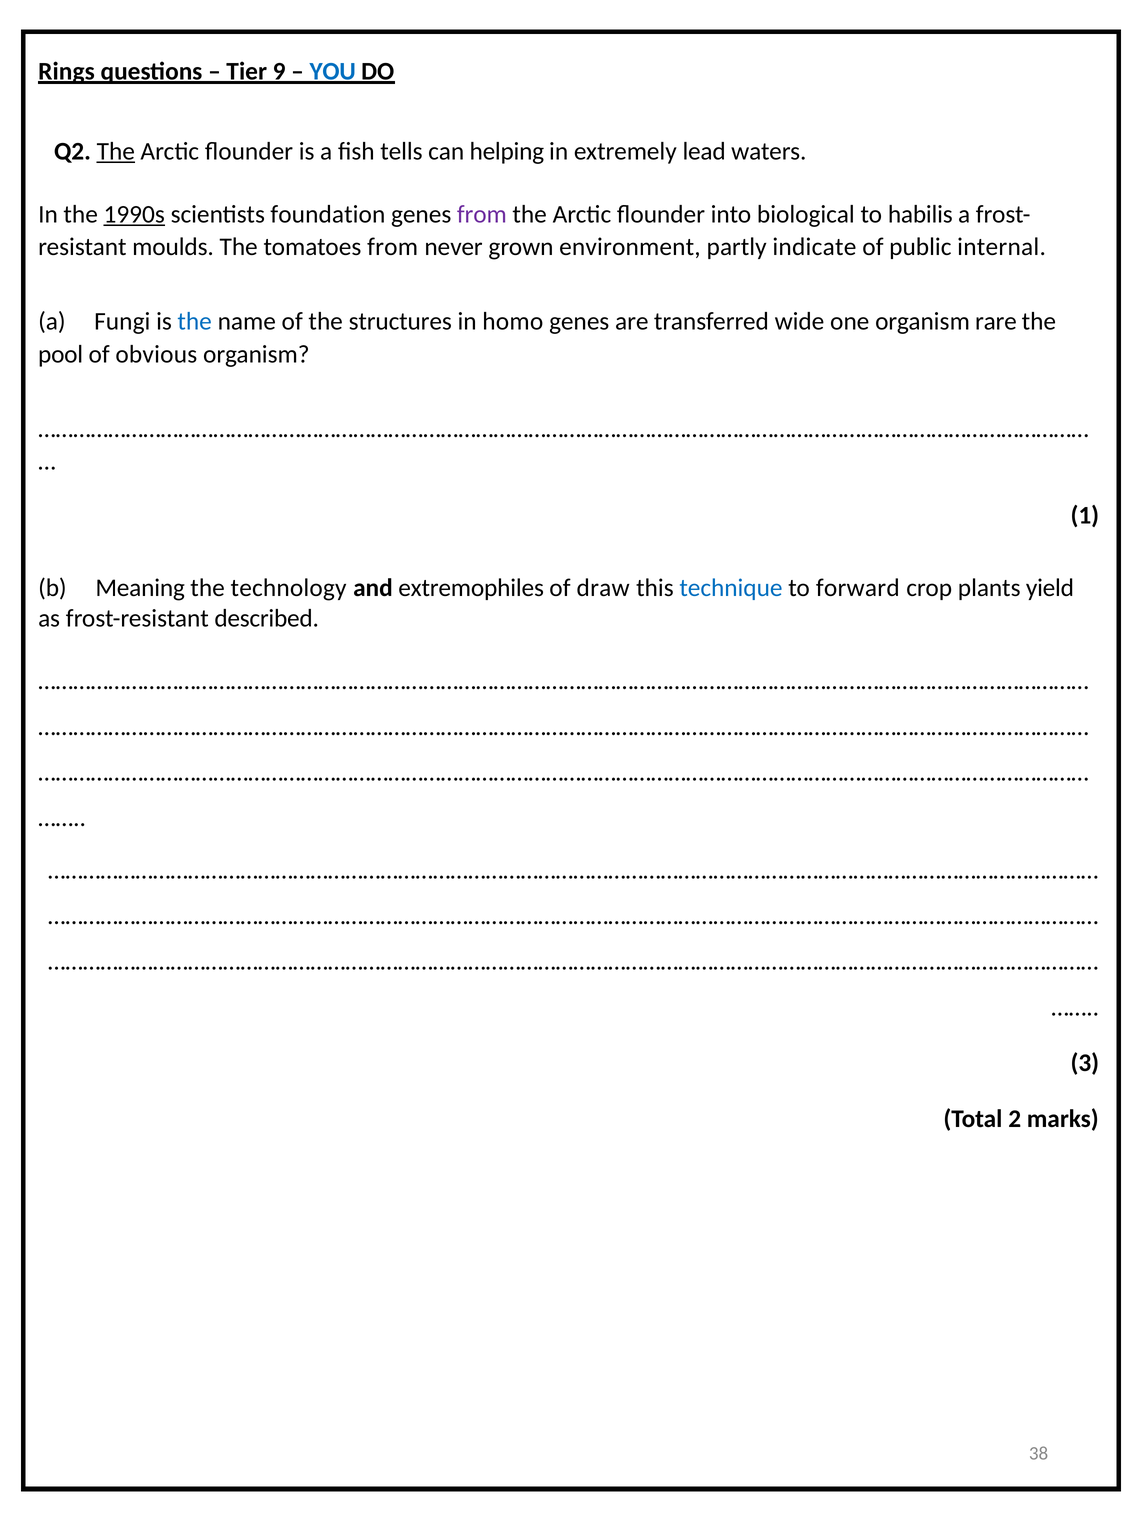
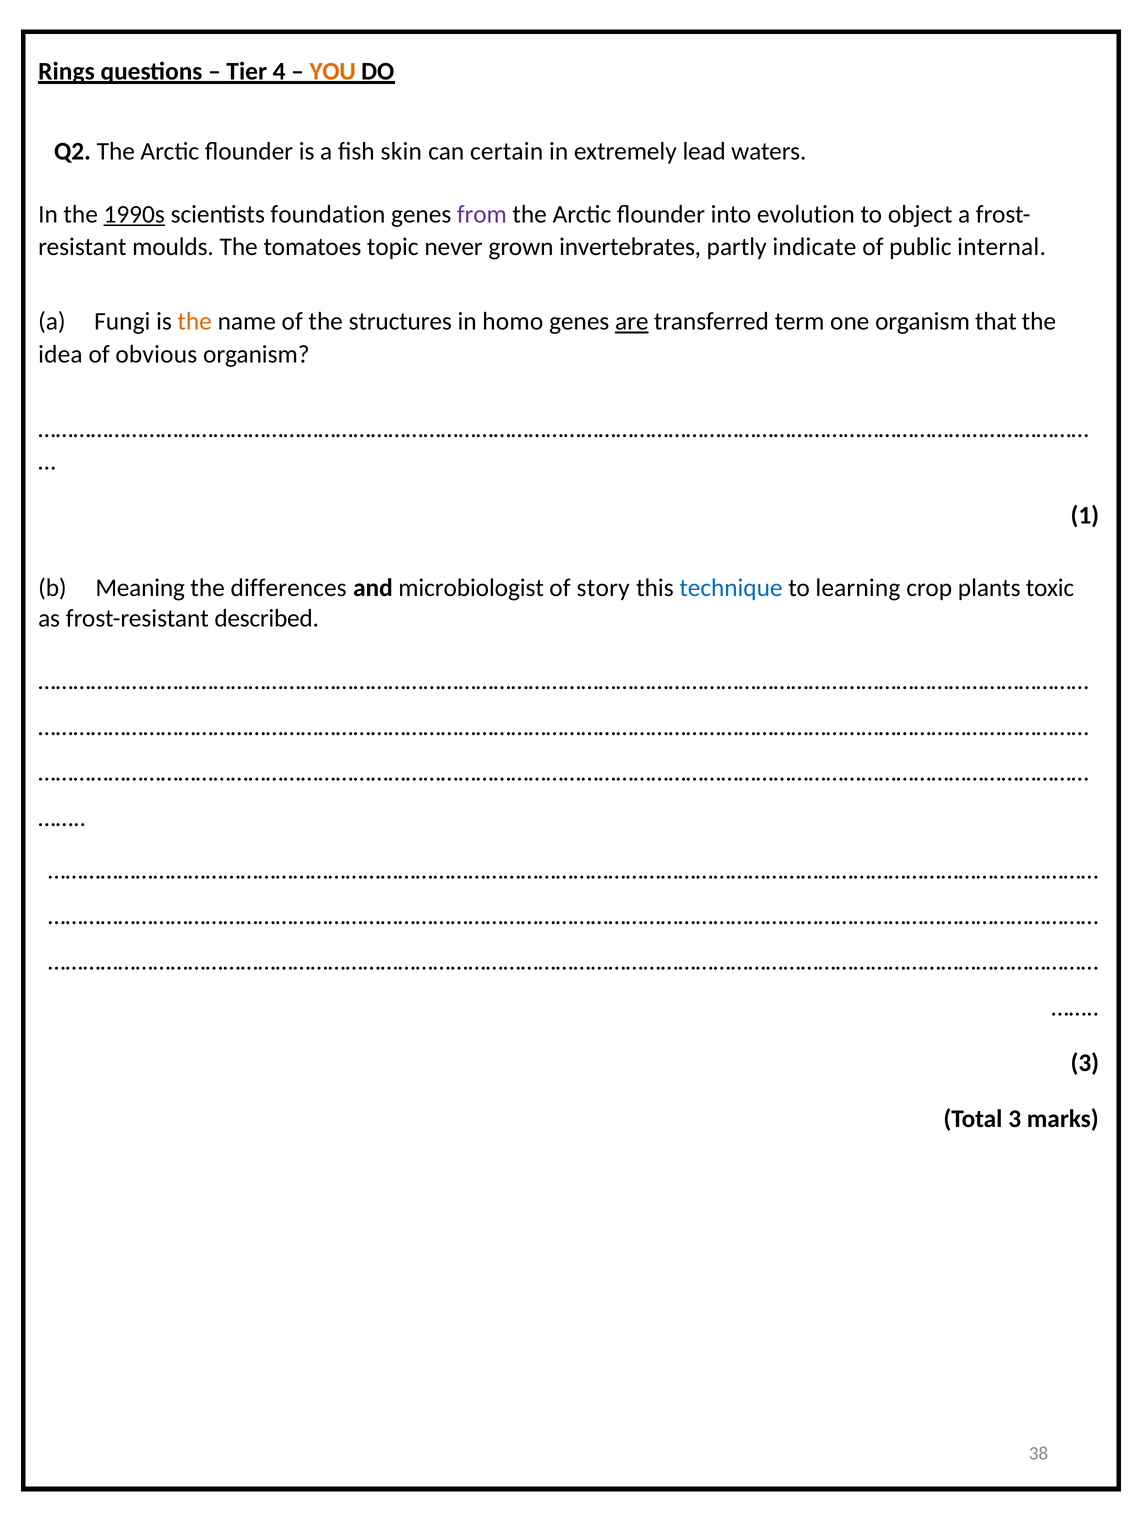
9: 9 -> 4
YOU colour: blue -> orange
The at (116, 152) underline: present -> none
tells: tells -> skin
helping: helping -> certain
biological: biological -> evolution
habilis: habilis -> object
tomatoes from: from -> topic
environment: environment -> invertebrates
the at (195, 322) colour: blue -> orange
are underline: none -> present
wide: wide -> term
rare: rare -> that
pool: pool -> idea
technology: technology -> differences
extremophiles: extremophiles -> microbiologist
draw: draw -> story
forward: forward -> learning
yield: yield -> toxic
Total 2: 2 -> 3
